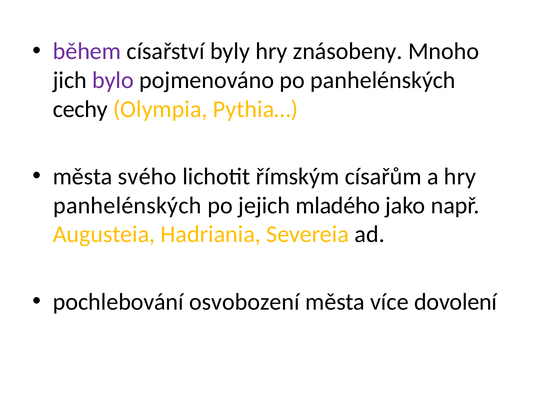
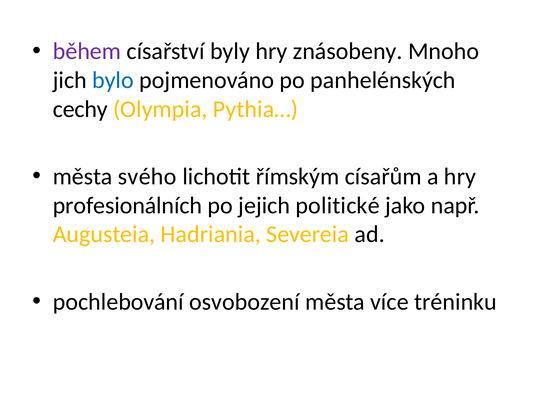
bylo colour: purple -> blue
panhelénských at (127, 205): panhelénských -> profesionálních
mladého: mladého -> politické
dovolení: dovolení -> tréninku
